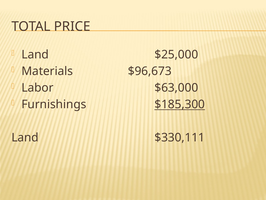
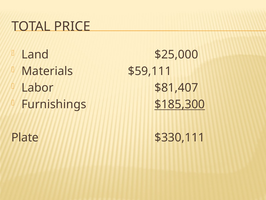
$96,673: $96,673 -> $59,111
$63,000: $63,000 -> $81,407
Land at (25, 137): Land -> Plate
